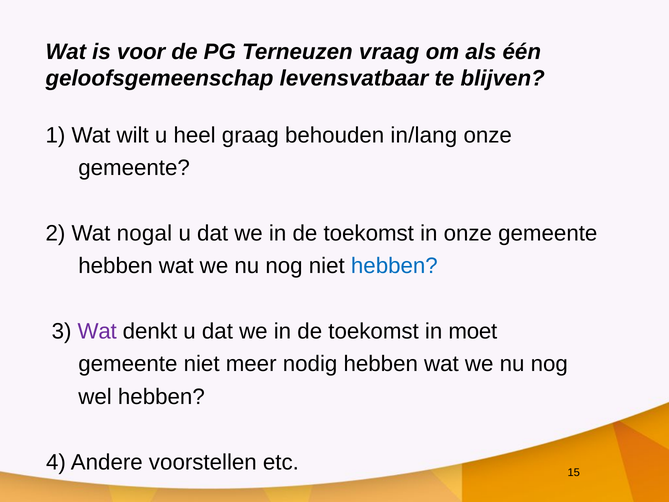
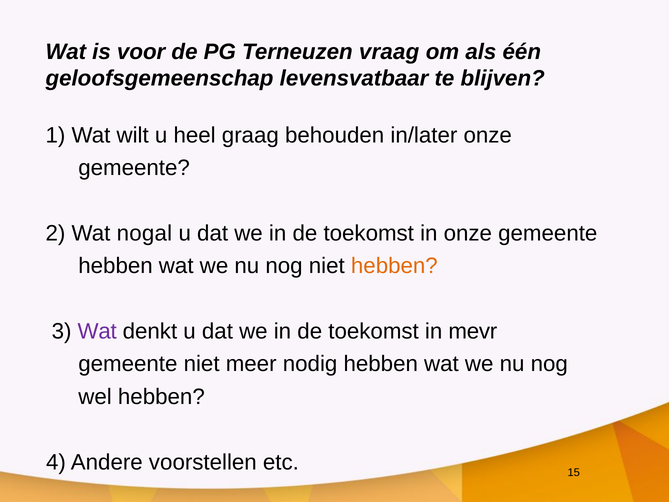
in/lang: in/lang -> in/later
hebben at (394, 266) colour: blue -> orange
moet: moet -> mevr
